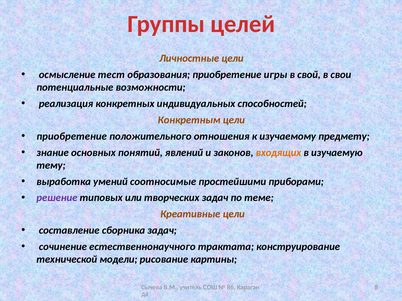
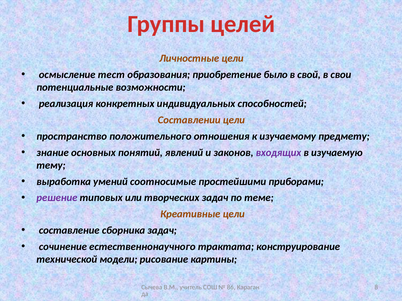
игры: игры -> было
Конкретным: Конкретным -> Составлении
приобретение at (72, 136): приобретение -> пространство
входящих colour: orange -> purple
